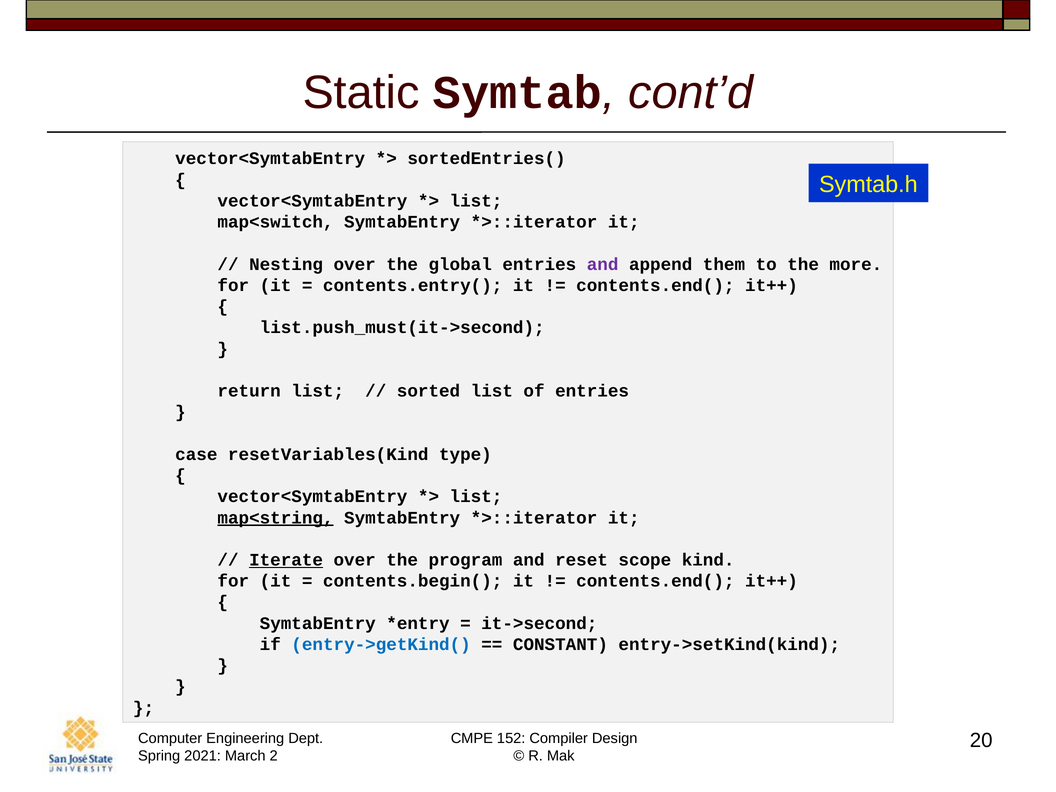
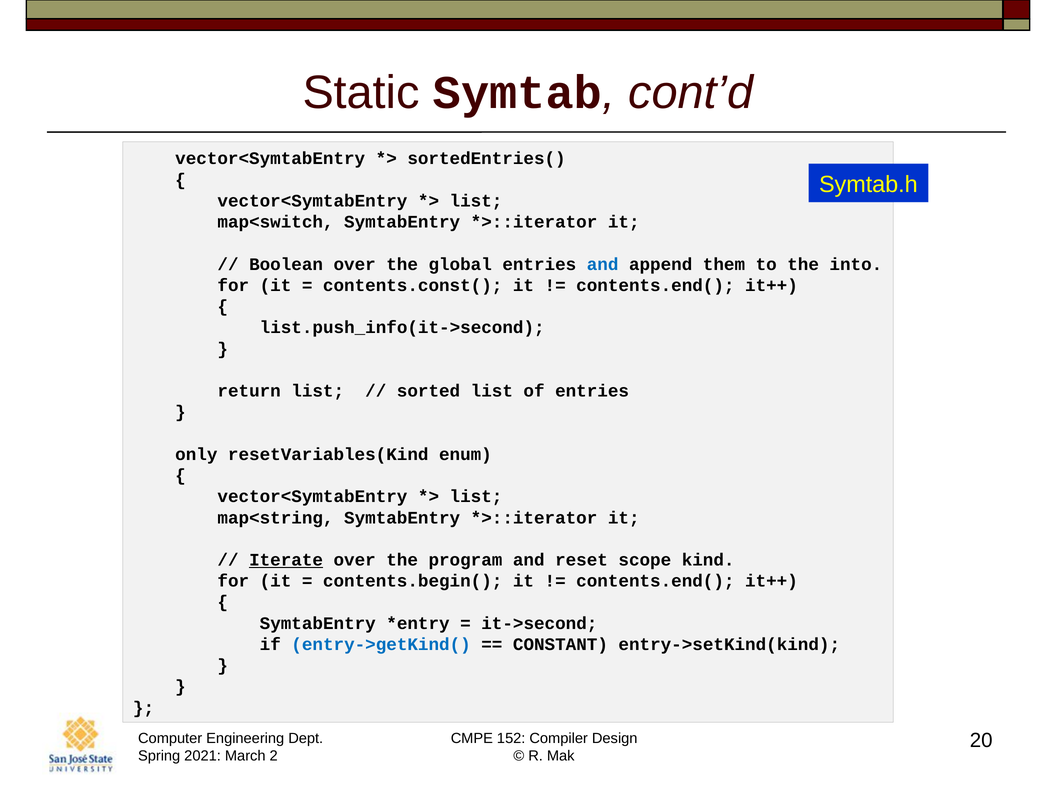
Nesting: Nesting -> Boolean
and at (603, 264) colour: purple -> blue
more: more -> into
contents.entry(: contents.entry( -> contents.const(
list.push_must(it->second: list.push_must(it->second -> list.push_info(it->second
case: case -> only
type: type -> enum
map<string underline: present -> none
